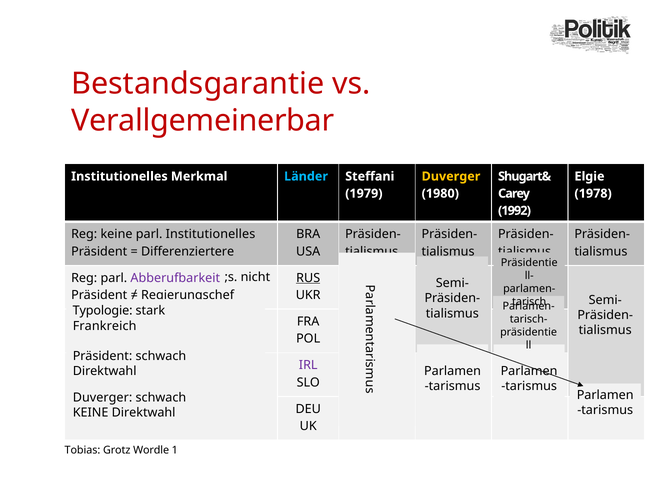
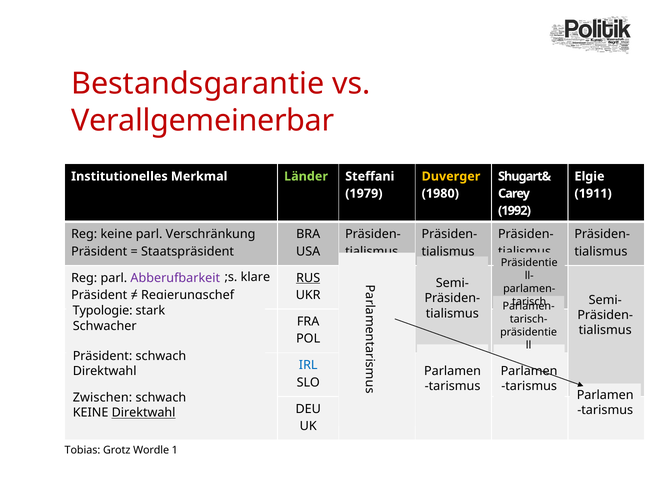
Länder colour: light blue -> light green
1978: 1978 -> 1911
parl Institutionelles: Institutionelles -> Verschränkung
Differenziertere: Differenziertere -> Staatspräsident
nicht: nicht -> klare
Frankreich: Frankreich -> Schwacher
IRL colour: purple -> blue
Duverger at (103, 398): Duverger -> Zwischen
Direktwahl at (144, 413) underline: none -> present
